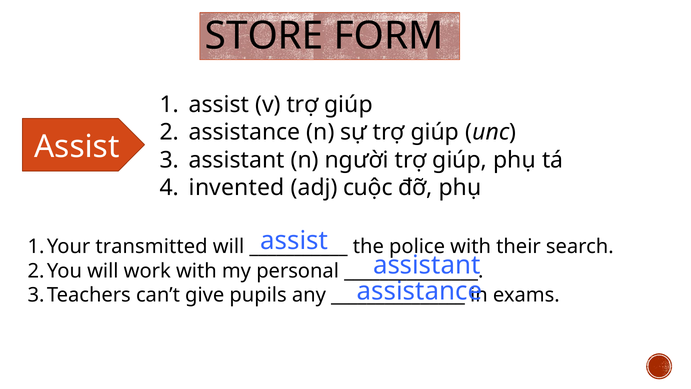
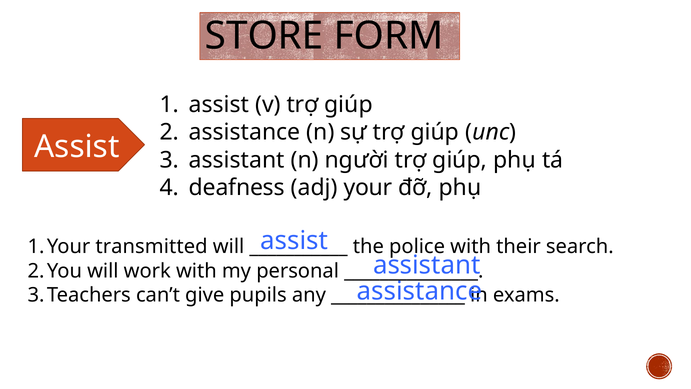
invented: invented -> deafness
cuộc: cuộc -> your
